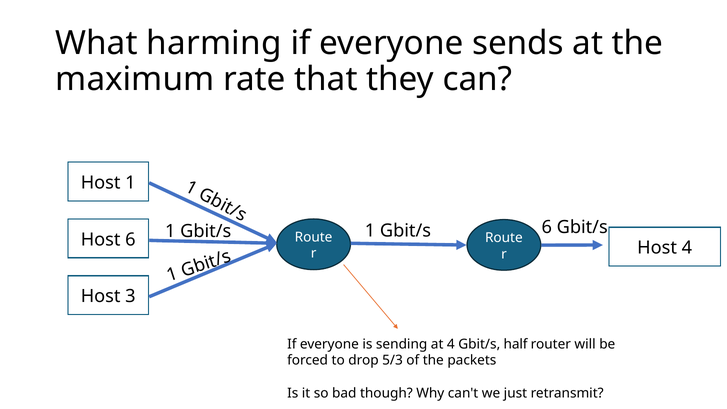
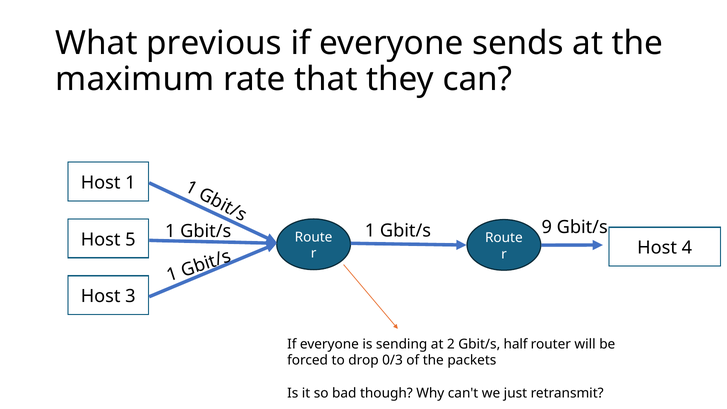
harming: harming -> previous
Gbit/s 6: 6 -> 9
Host 6: 6 -> 5
at 4: 4 -> 2
5/3: 5/3 -> 0/3
